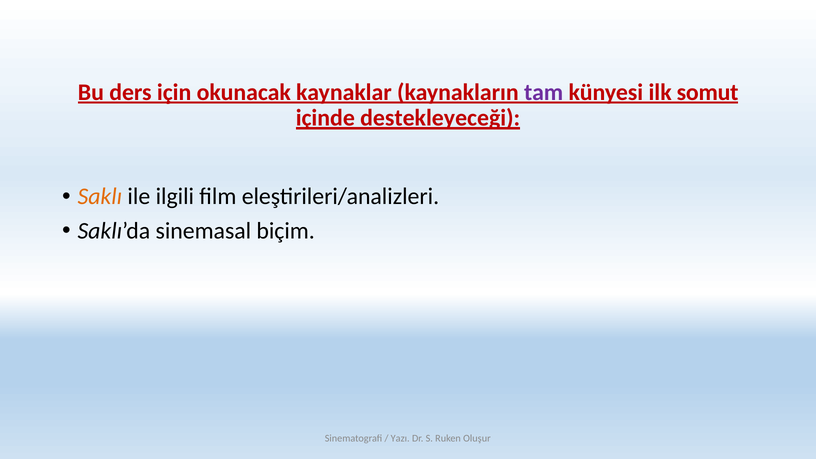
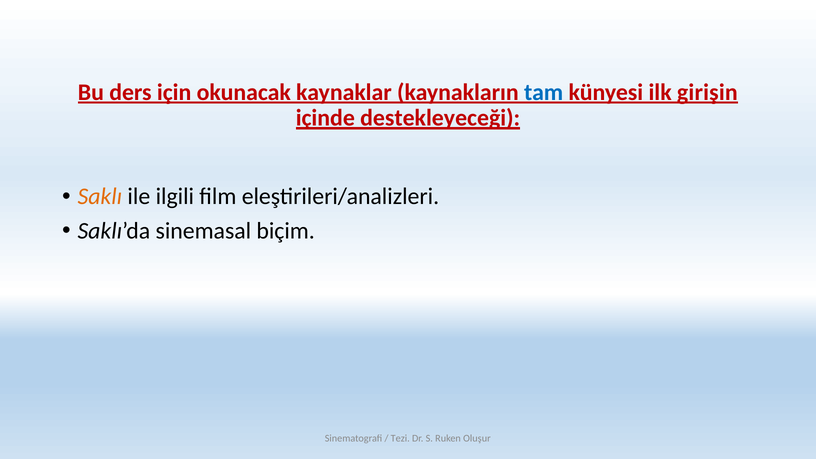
tam colour: purple -> blue
somut: somut -> girişin
Yazı: Yazı -> Tezi
